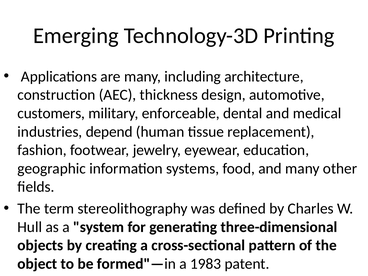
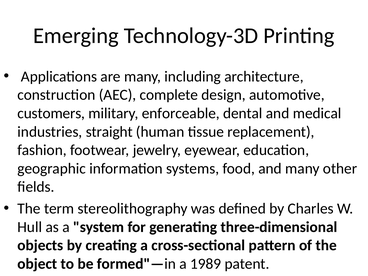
thickness: thickness -> complete
depend: depend -> straight
1983: 1983 -> 1989
